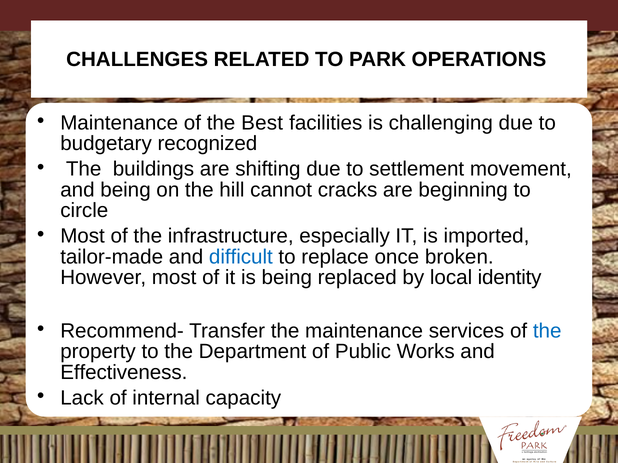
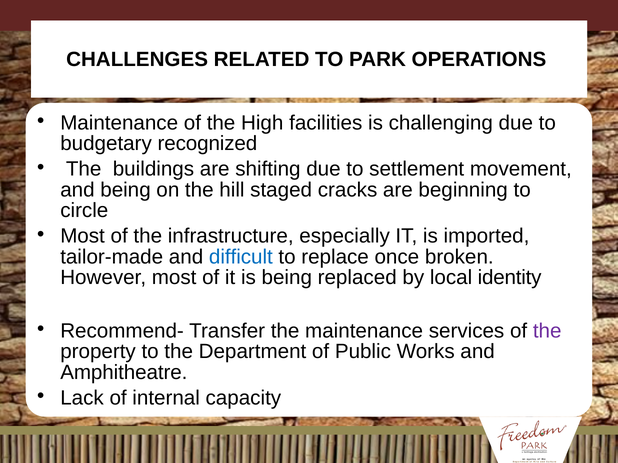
Best: Best -> High
cannot: cannot -> staged
the at (547, 331) colour: blue -> purple
Effectiveness: Effectiveness -> Amphitheatre
